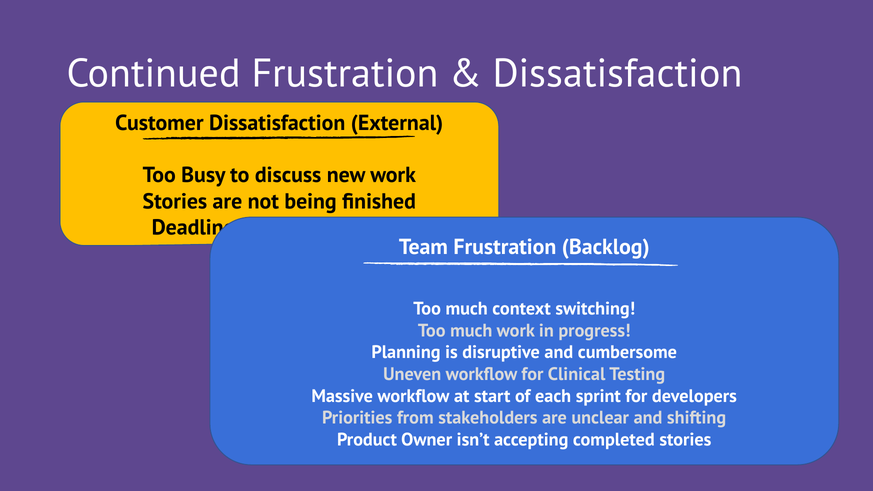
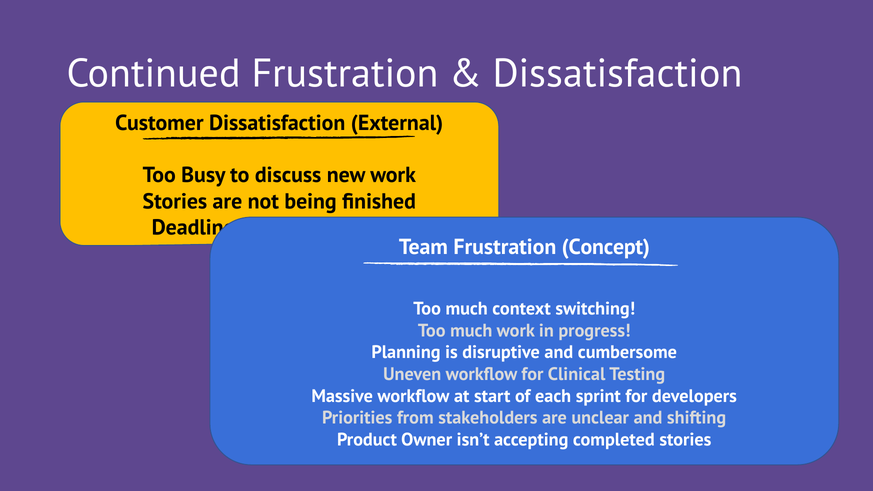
Backlog: Backlog -> Concept
